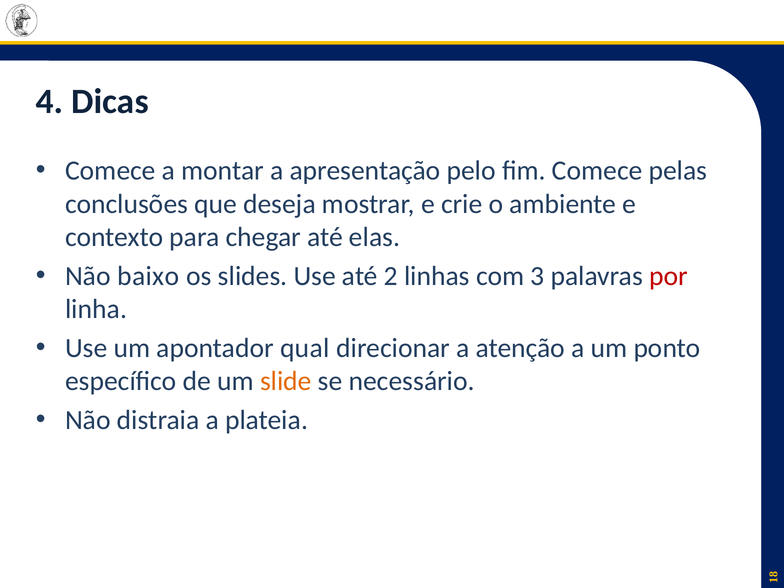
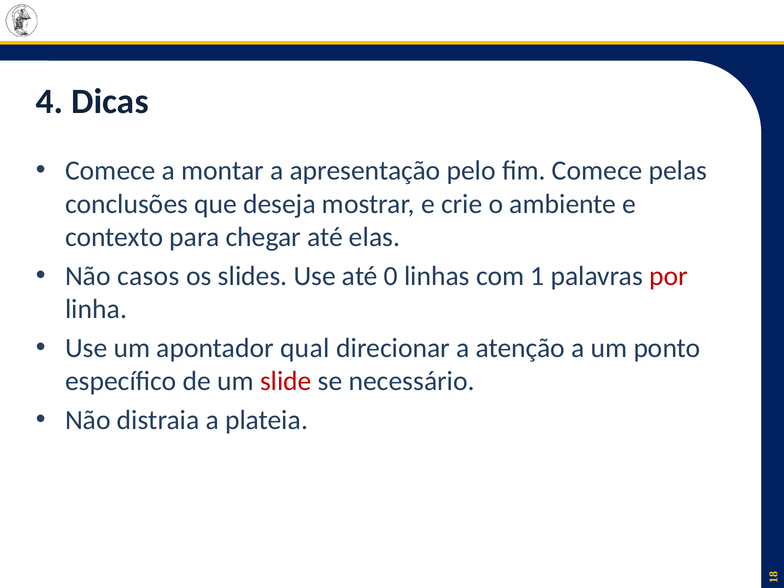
baixo: baixo -> casos
2: 2 -> 0
com 3: 3 -> 1
slide colour: orange -> red
